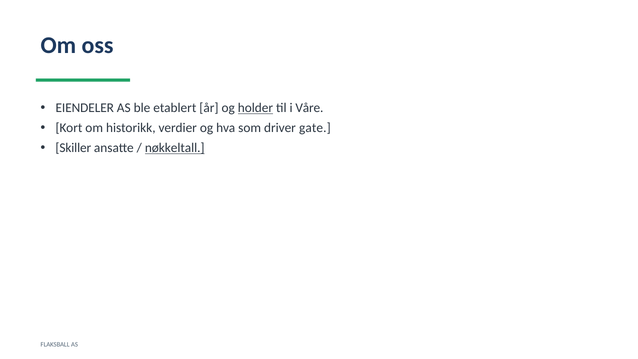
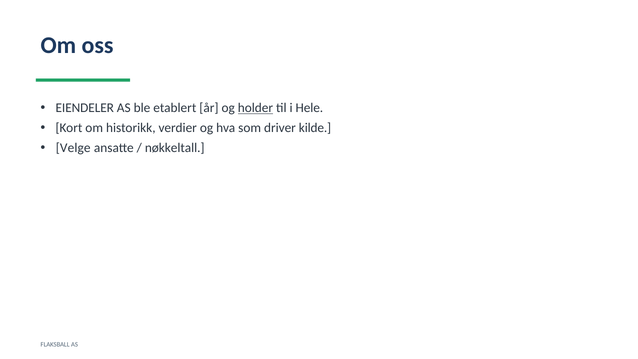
Våre: Våre -> Hele
gate: gate -> kilde
Skiller: Skiller -> Velge
nøkkeltall underline: present -> none
